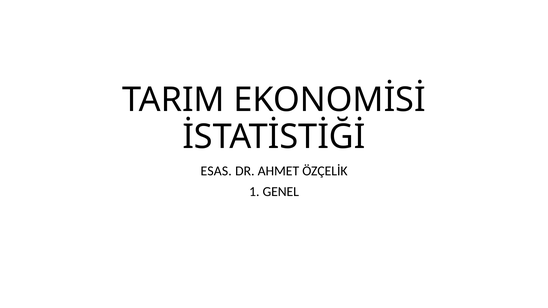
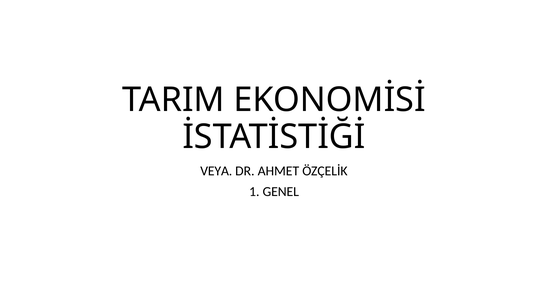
ESAS: ESAS -> VEYA
